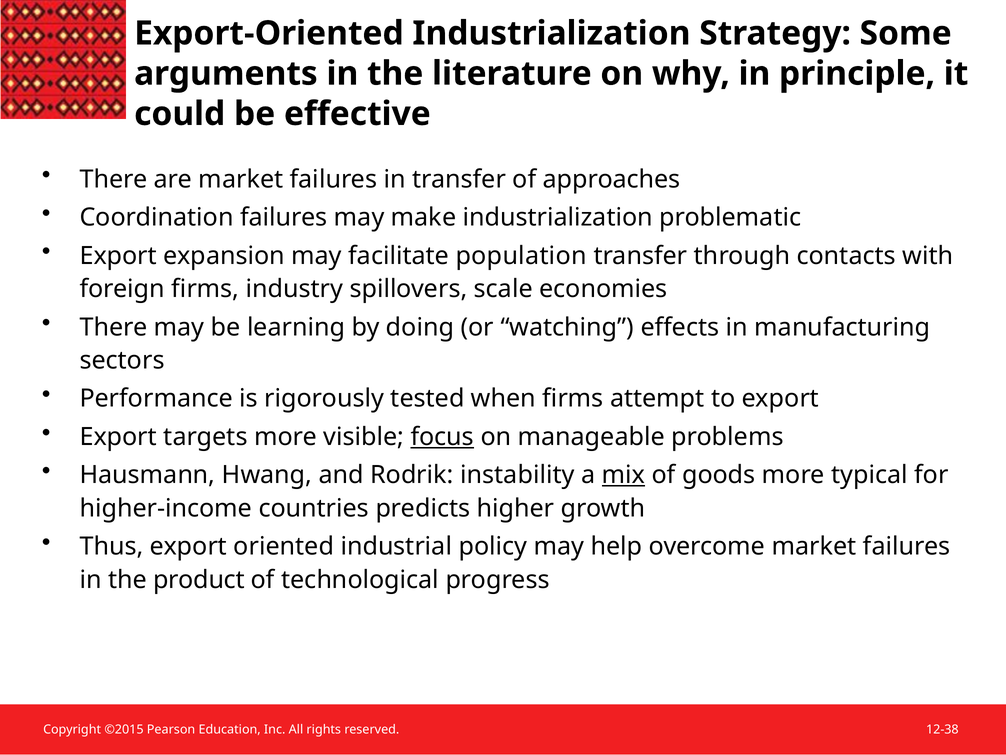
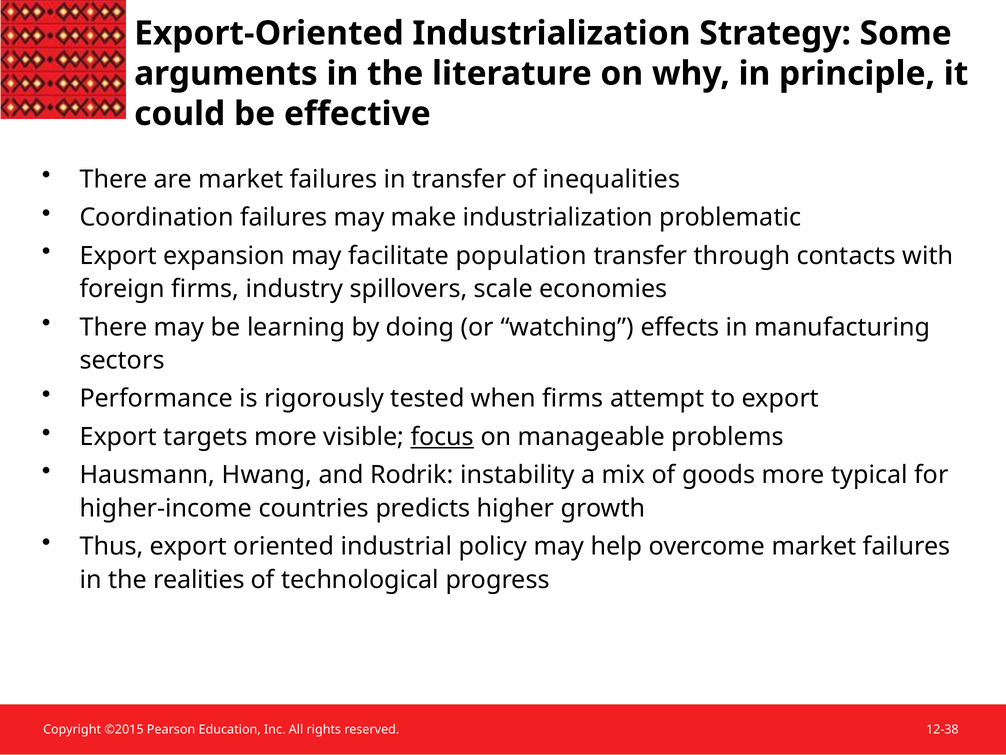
approaches: approaches -> inequalities
mix underline: present -> none
product: product -> realities
